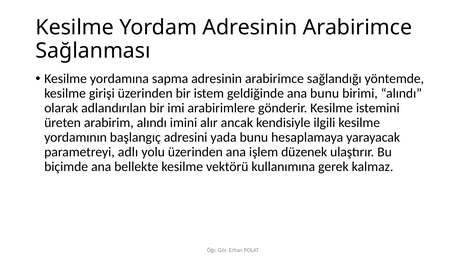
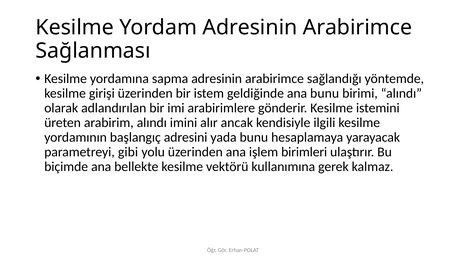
adlı: adlı -> gibi
düzenek: düzenek -> birimleri
